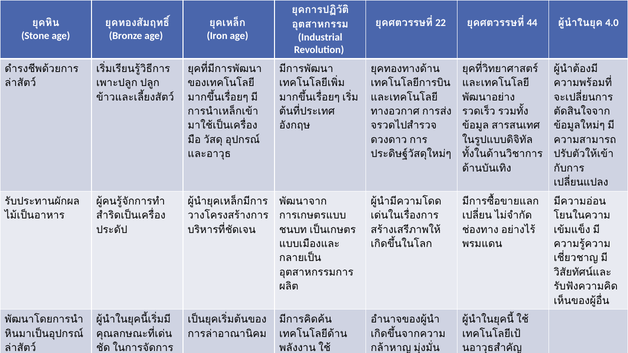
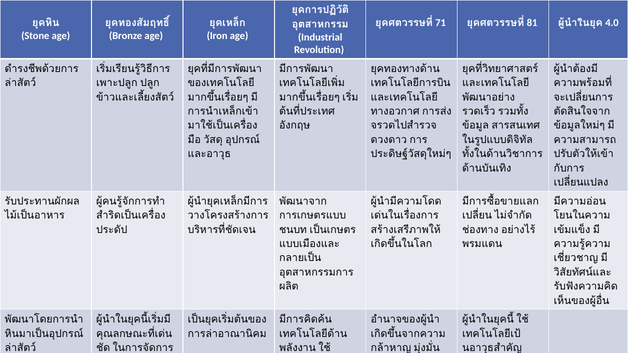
22: 22 -> 71
44: 44 -> 81
